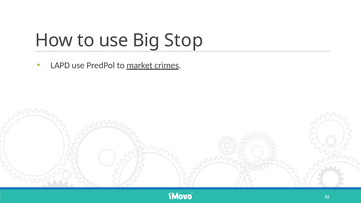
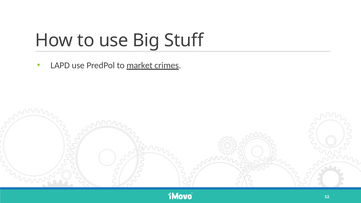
Stop: Stop -> Stuff
